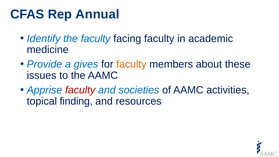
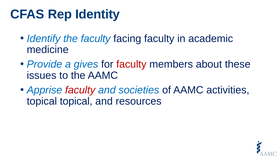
Annual: Annual -> Identity
faculty at (131, 64) colour: orange -> red
topical finding: finding -> topical
